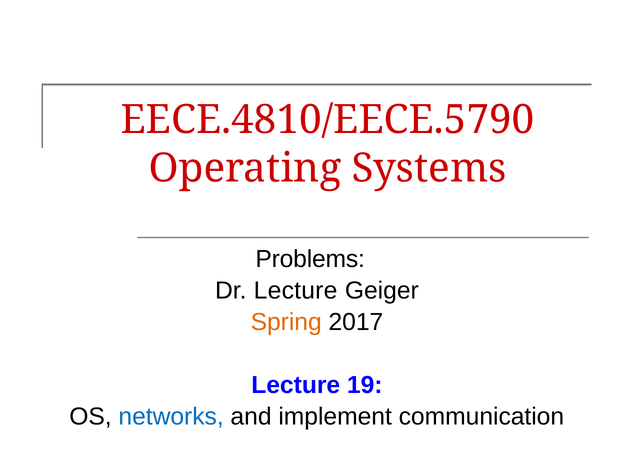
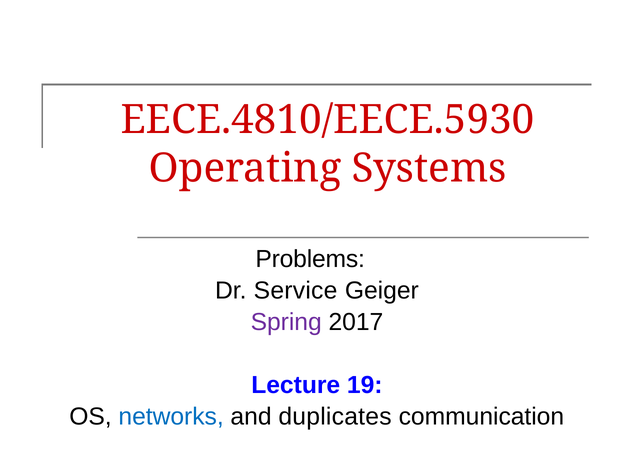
EECE.4810/EECE.5790: EECE.4810/EECE.5790 -> EECE.4810/EECE.5930
Dr Lecture: Lecture -> Service
Spring colour: orange -> purple
implement: implement -> duplicates
